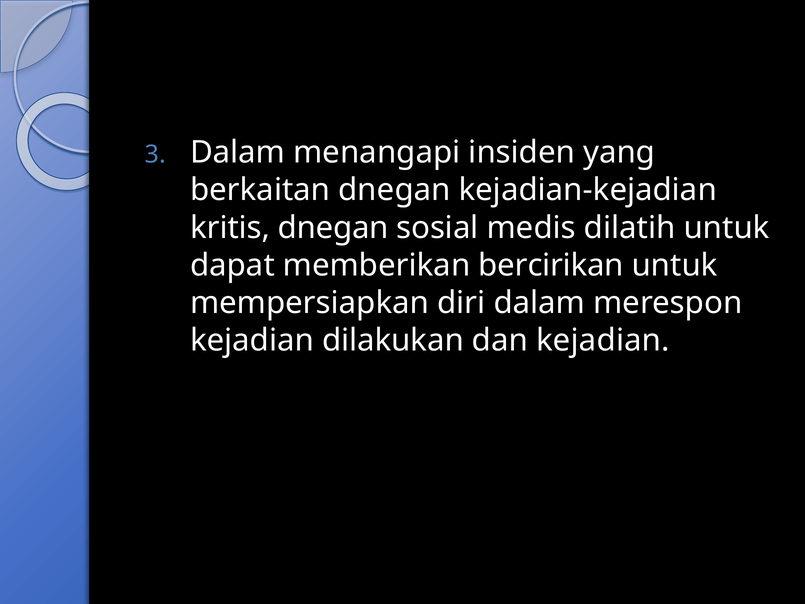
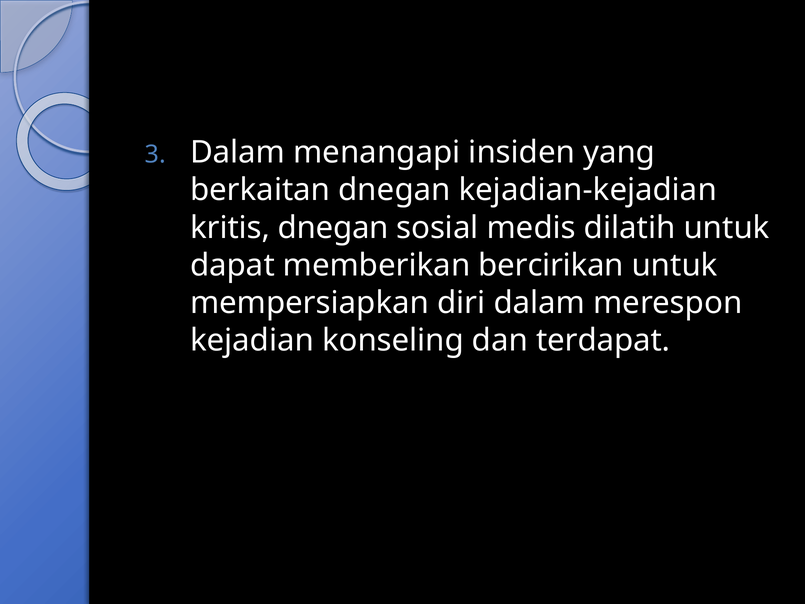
dilakukan: dilakukan -> konseling
dan kejadian: kejadian -> terdapat
